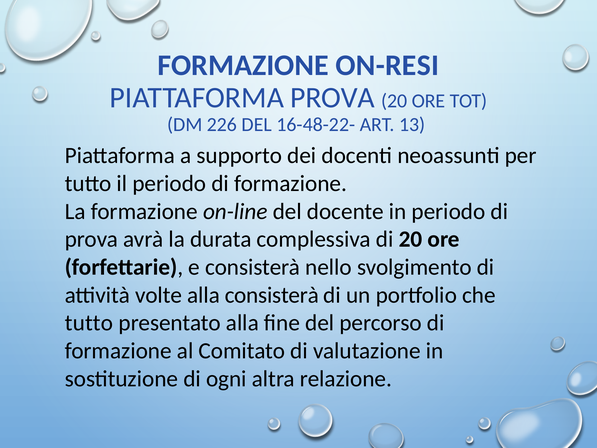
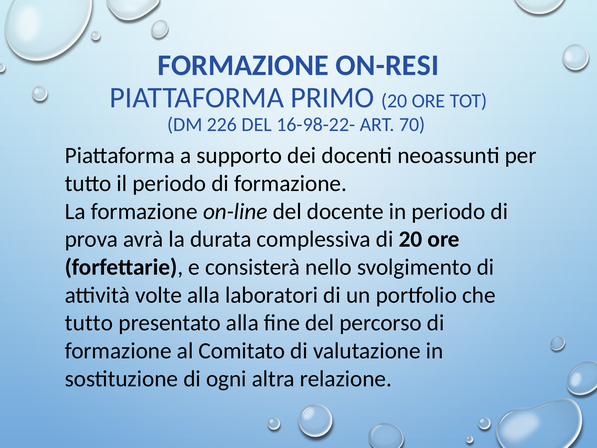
PIATTAFORMA PROVA: PROVA -> PRIMO
16-48-22-: 16-48-22- -> 16-98-22-
13: 13 -> 70
alla consisterà: consisterà -> laboratori
